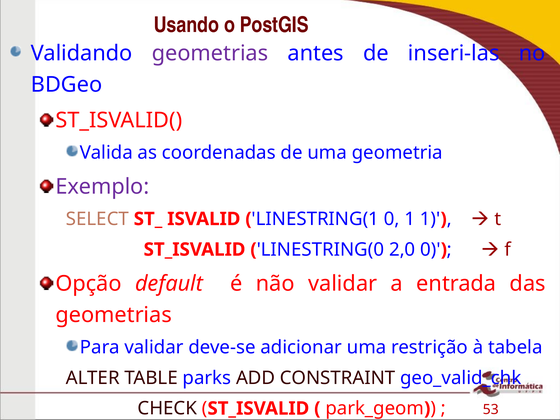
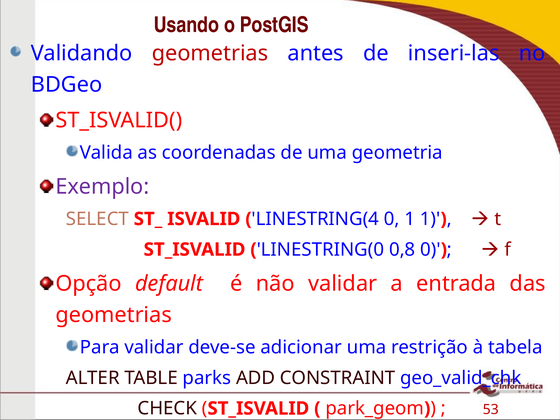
geometrias at (210, 53) colour: purple -> red
LINESTRING(1: LINESTRING(1 -> LINESTRING(4
2,0: 2,0 -> 0,8
